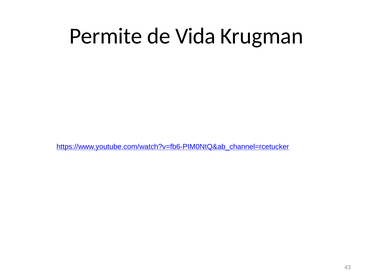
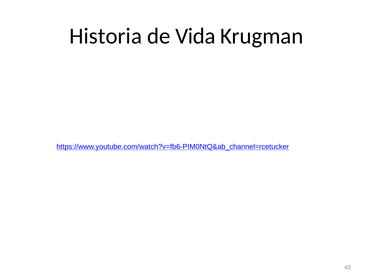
Permite: Permite -> Historia
